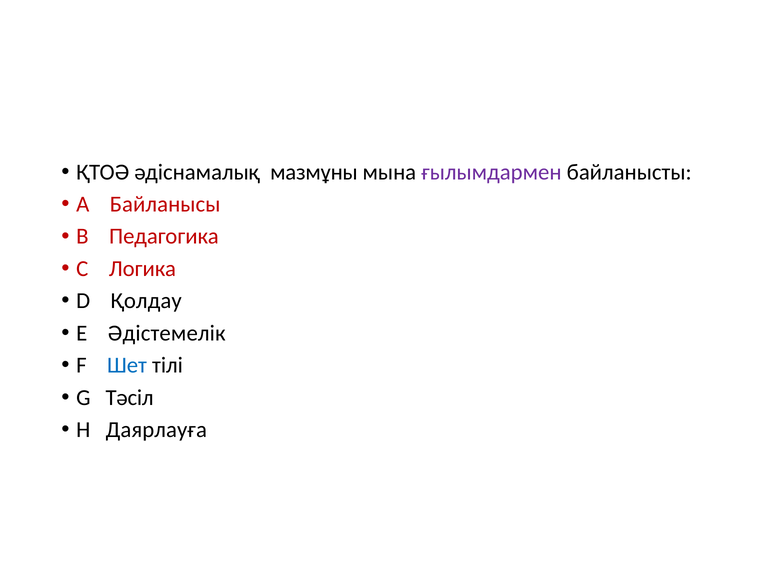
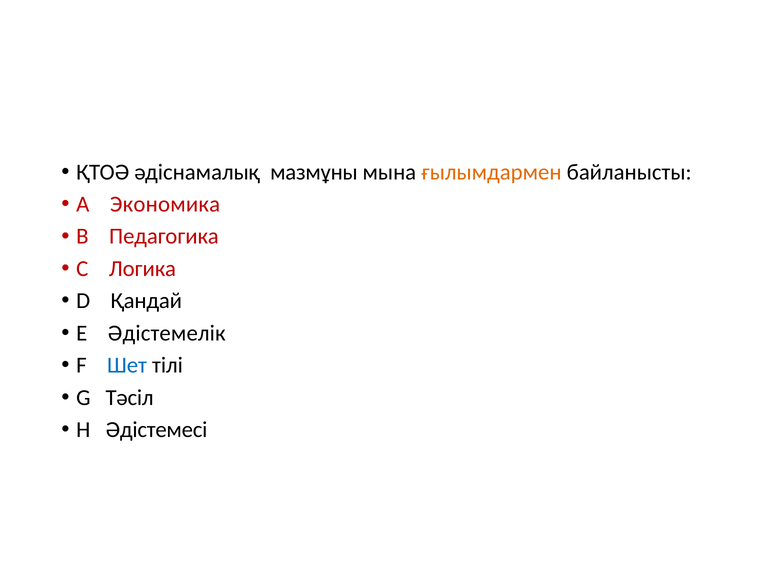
ғылымдармен colour: purple -> orange
Байланысы: Байланысы -> Экономика
Қолдау: Қолдау -> Қандай
Даярлауға: Даярлауға -> Әдістемесі
